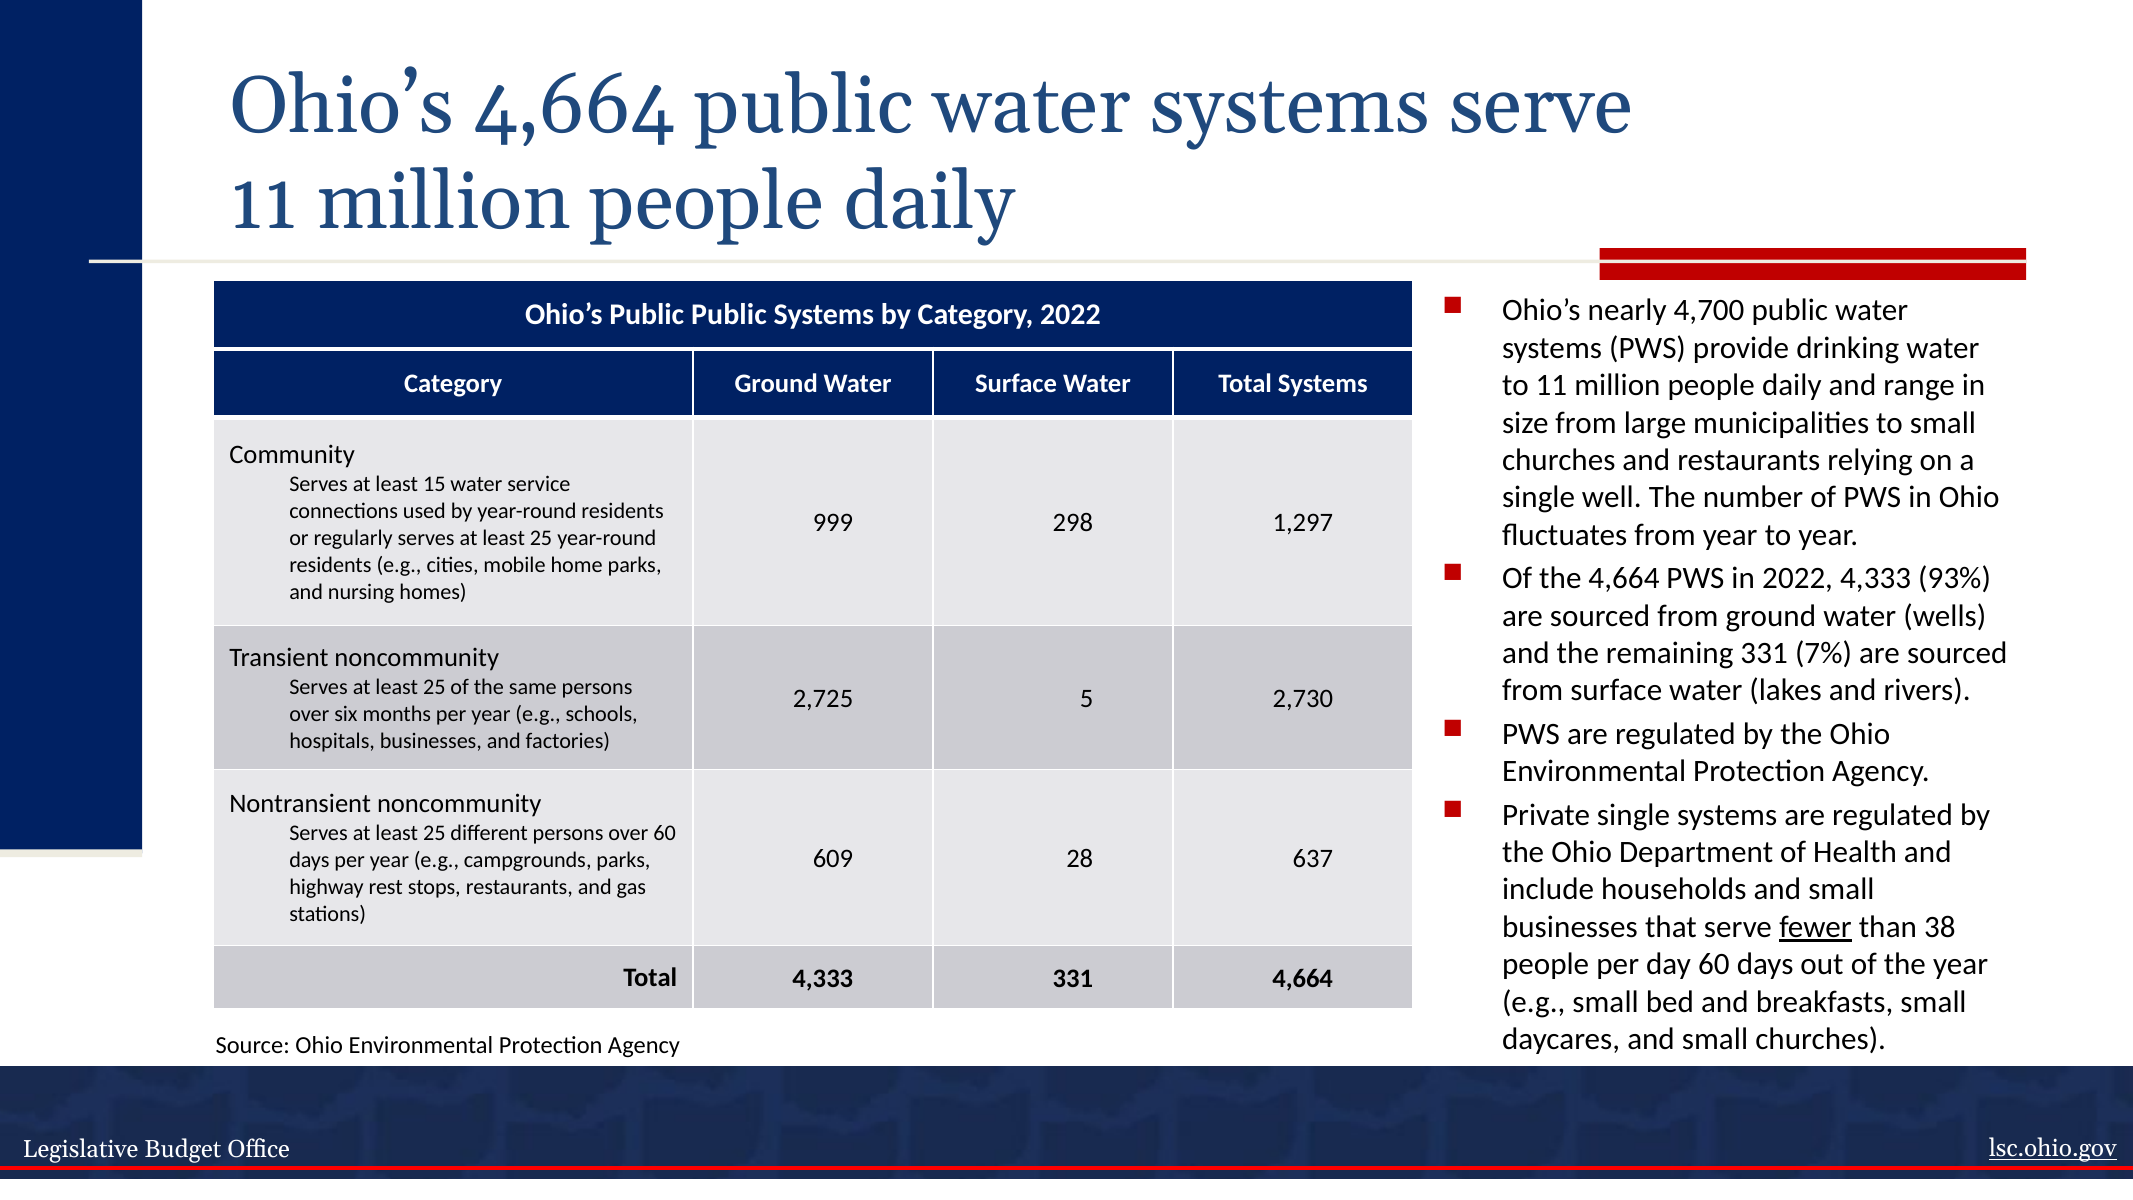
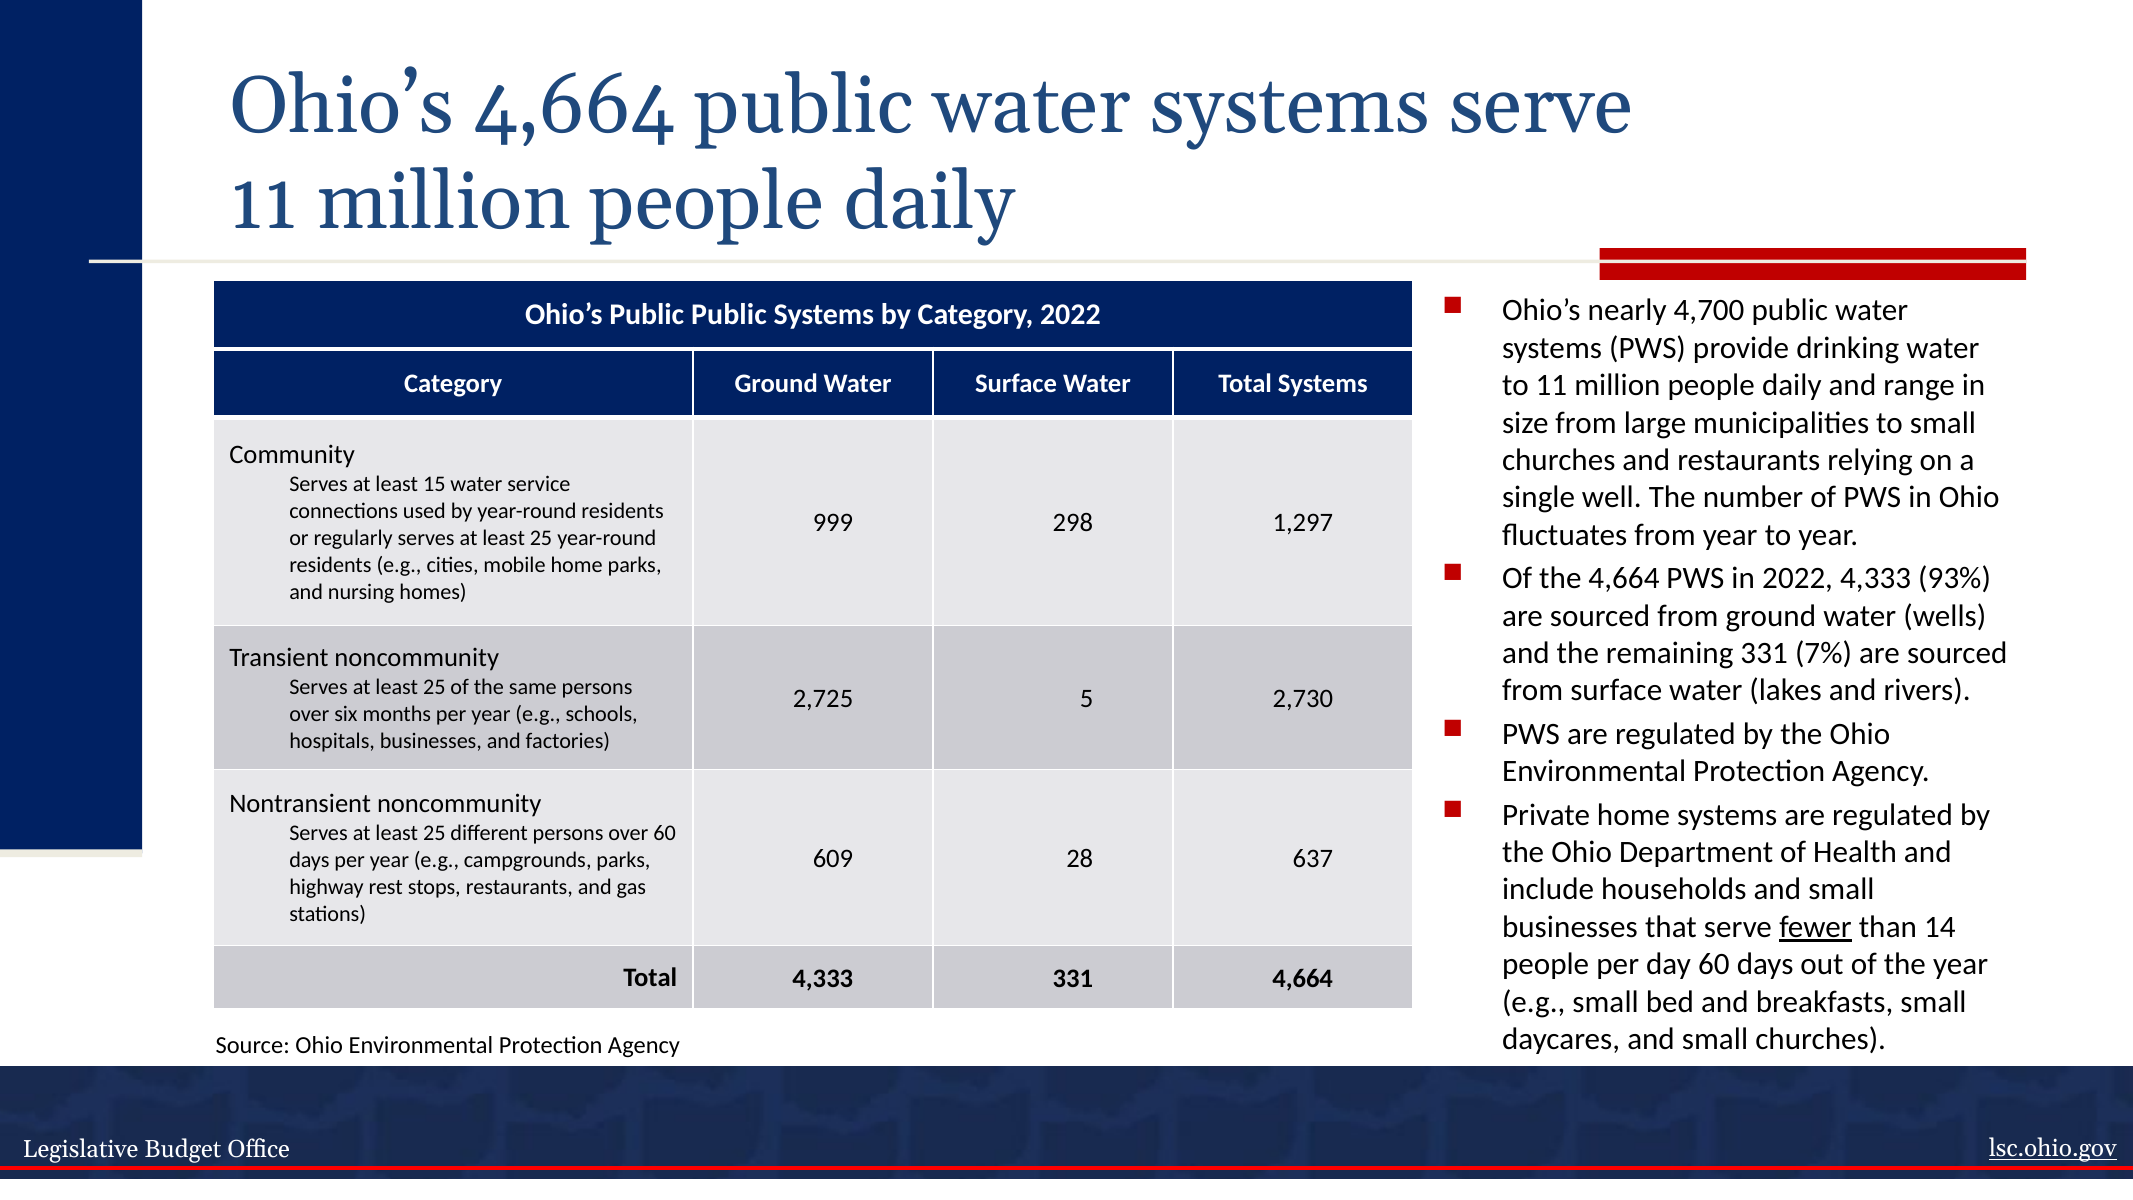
Private single: single -> home
38: 38 -> 14
